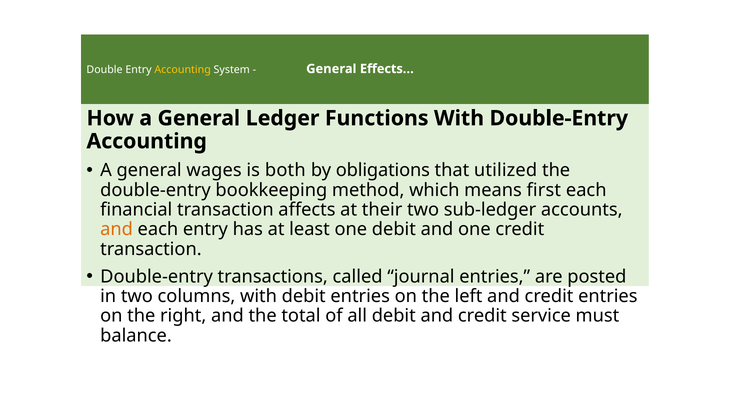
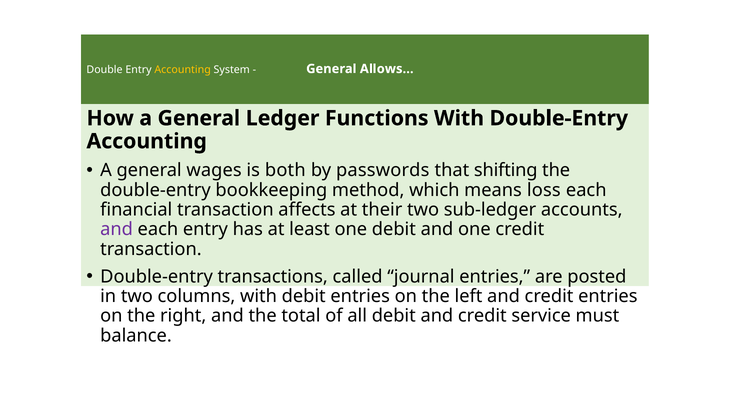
Effects…: Effects… -> Allows…
obligations: obligations -> passwords
utilized: utilized -> shifting
first: first -> loss
and at (117, 229) colour: orange -> purple
